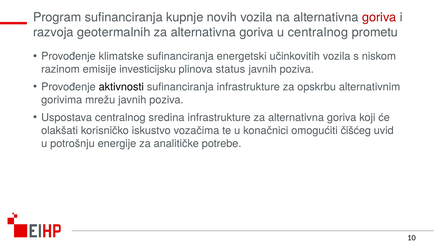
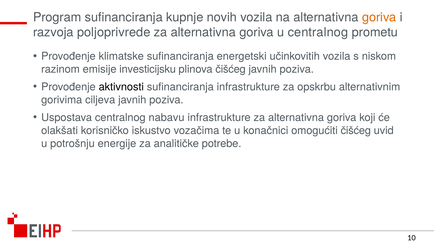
goriva at (379, 17) colour: red -> orange
geotermalnih: geotermalnih -> poljoprivrede
plinova status: status -> čišćeg
mrežu: mrežu -> ciljeva
sredina: sredina -> nabavu
